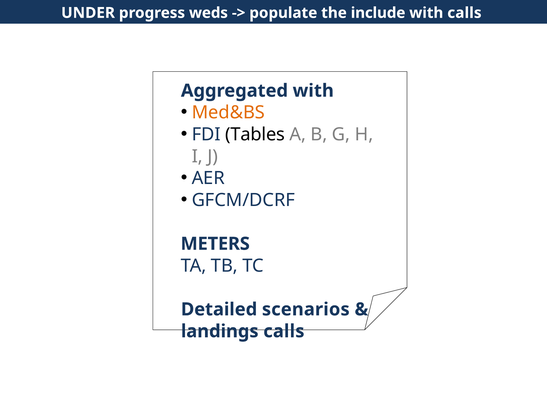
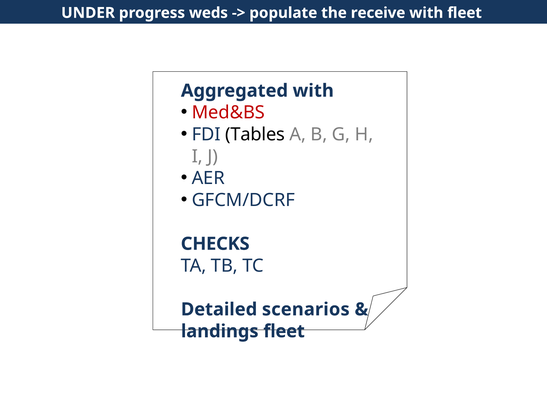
include: include -> receive
with calls: calls -> fleet
Med&BS colour: orange -> red
METERS: METERS -> CHECKS
landings calls: calls -> fleet
